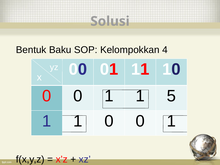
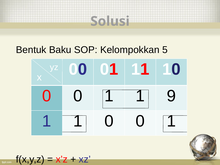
4: 4 -> 5
5: 5 -> 9
